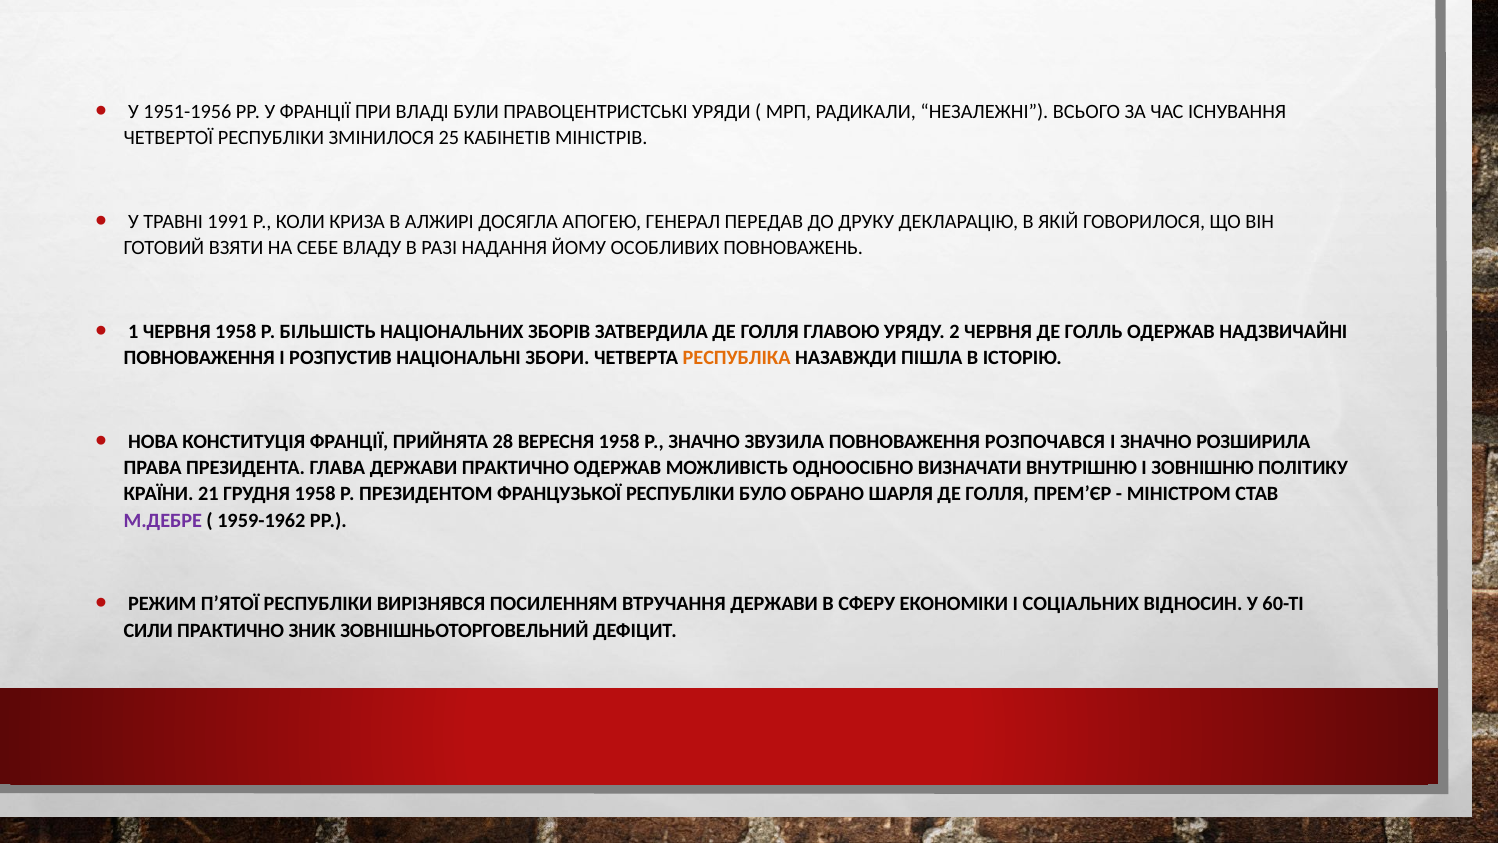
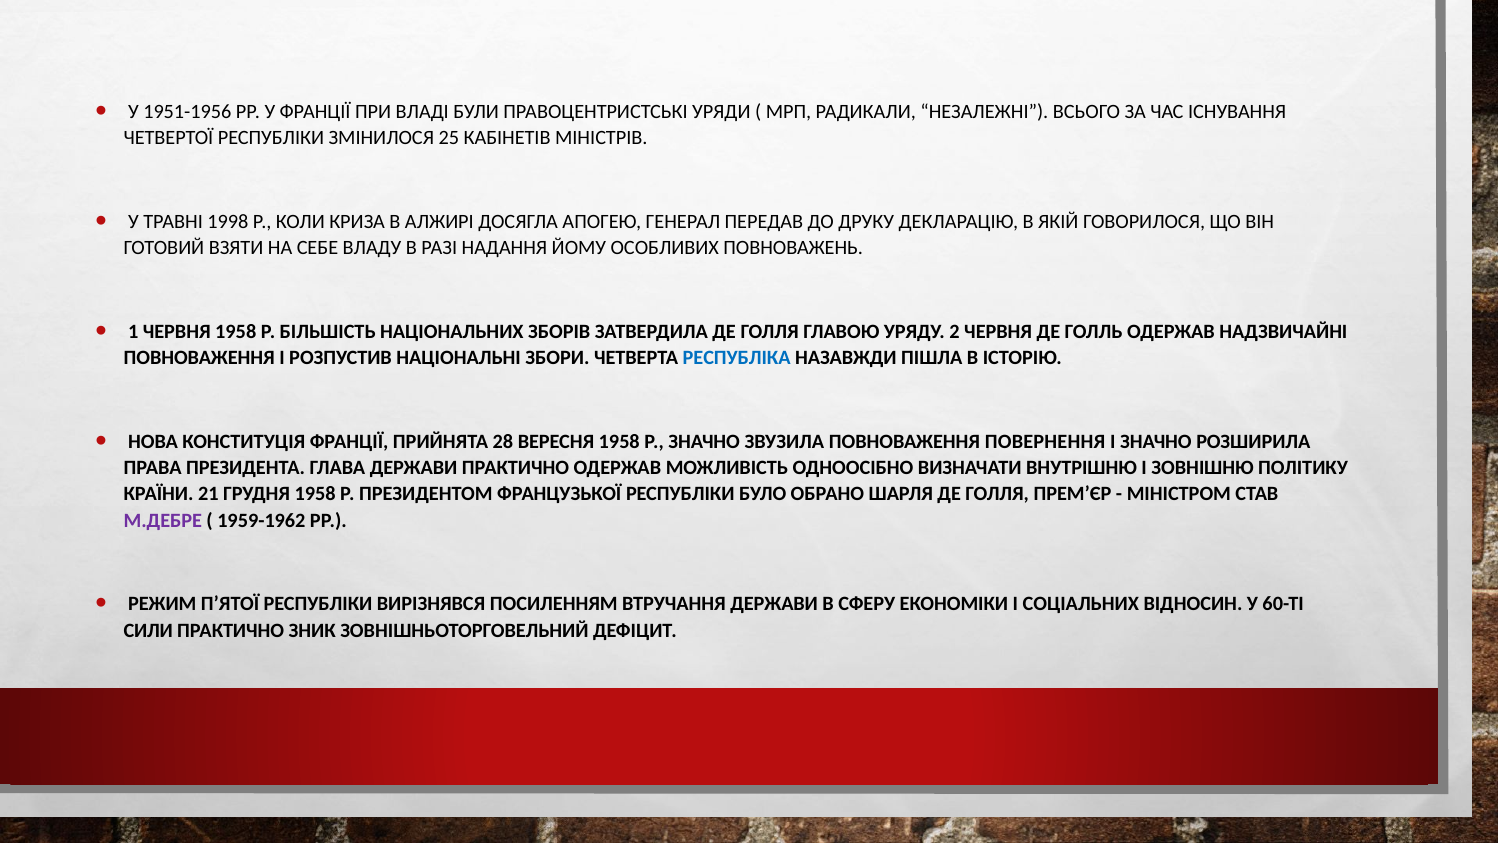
1991: 1991 -> 1998
РЕСПУБЛІКА colour: orange -> blue
РОЗПОЧАВСЯ: РОЗПОЧАВСЯ -> ПОВЕРНЕННЯ
